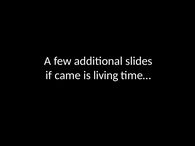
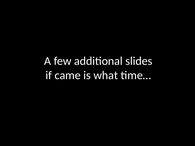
living: living -> what
